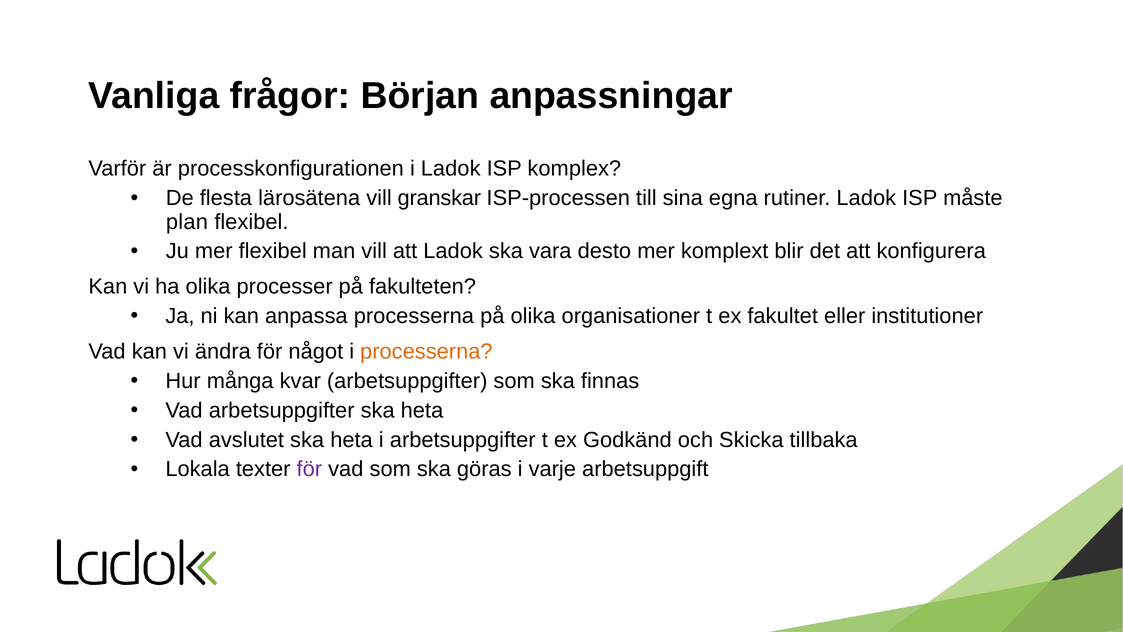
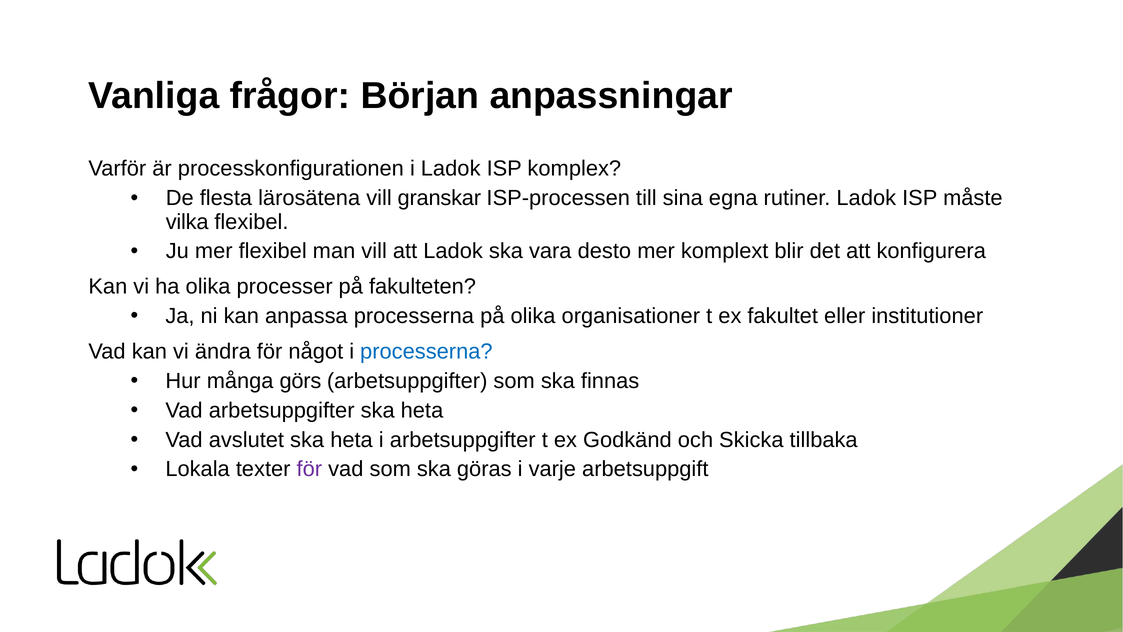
plan: plan -> vilka
processerna at (426, 351) colour: orange -> blue
kvar: kvar -> görs
